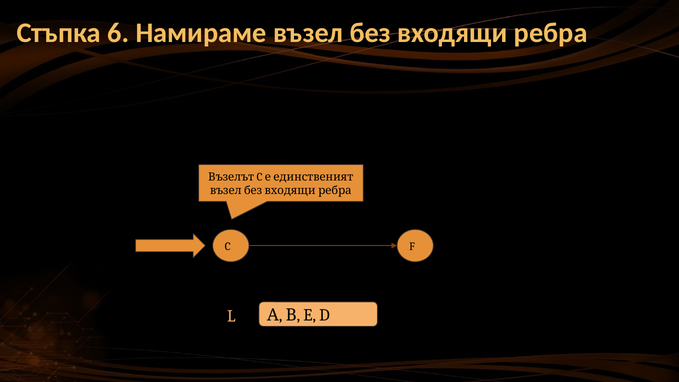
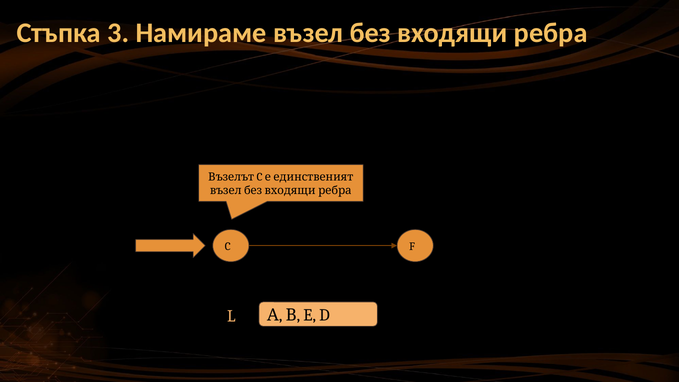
6: 6 -> 3
